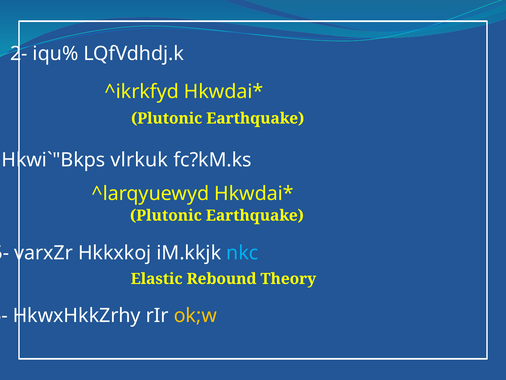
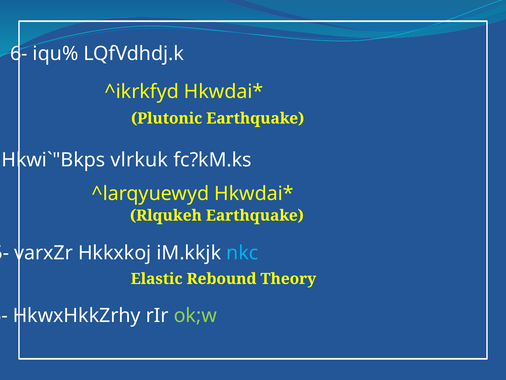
2- at (19, 54): 2- -> 6-
Plutonic at (166, 215): Plutonic -> Rlqukeh
ok;w colour: yellow -> light green
